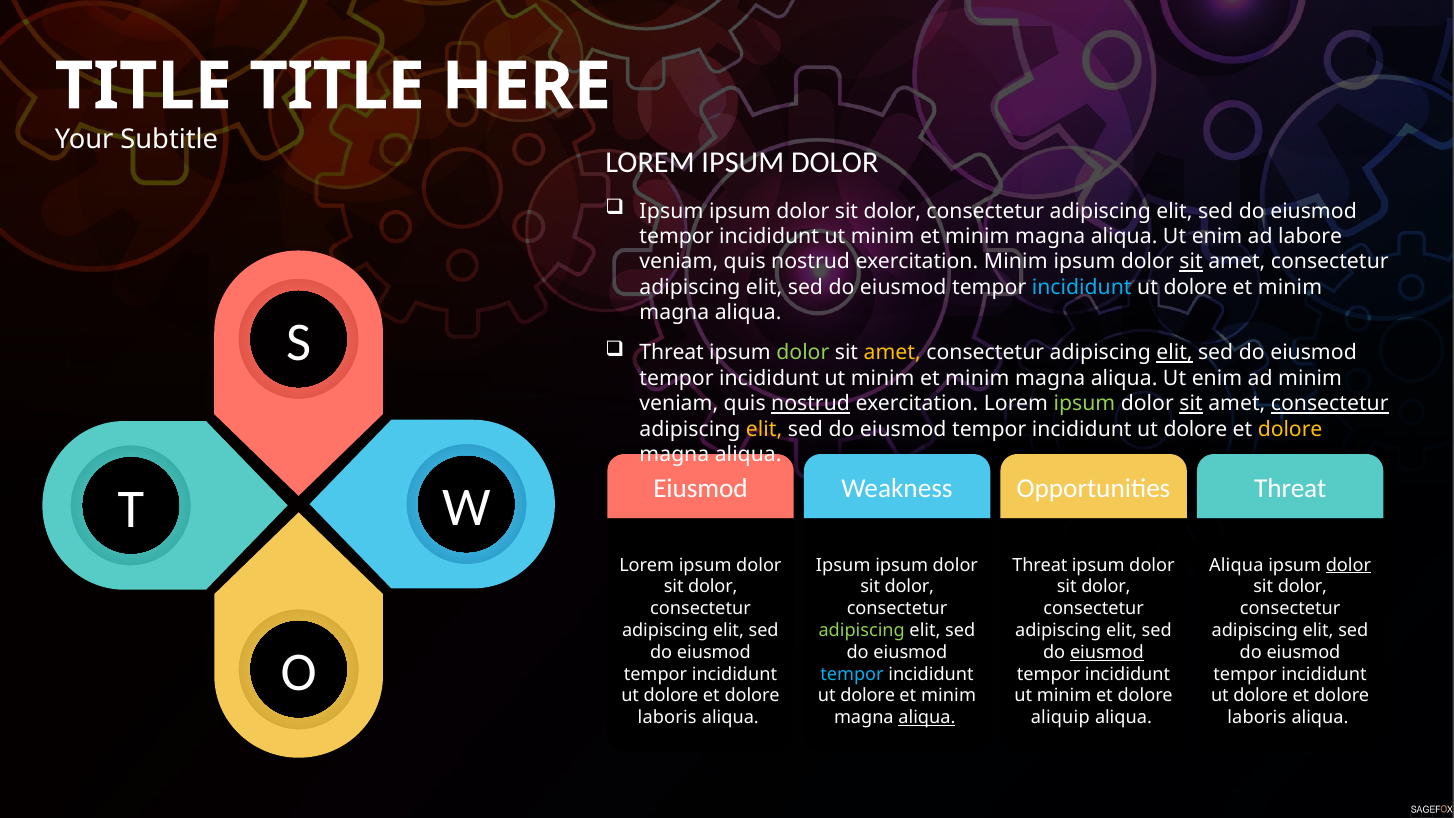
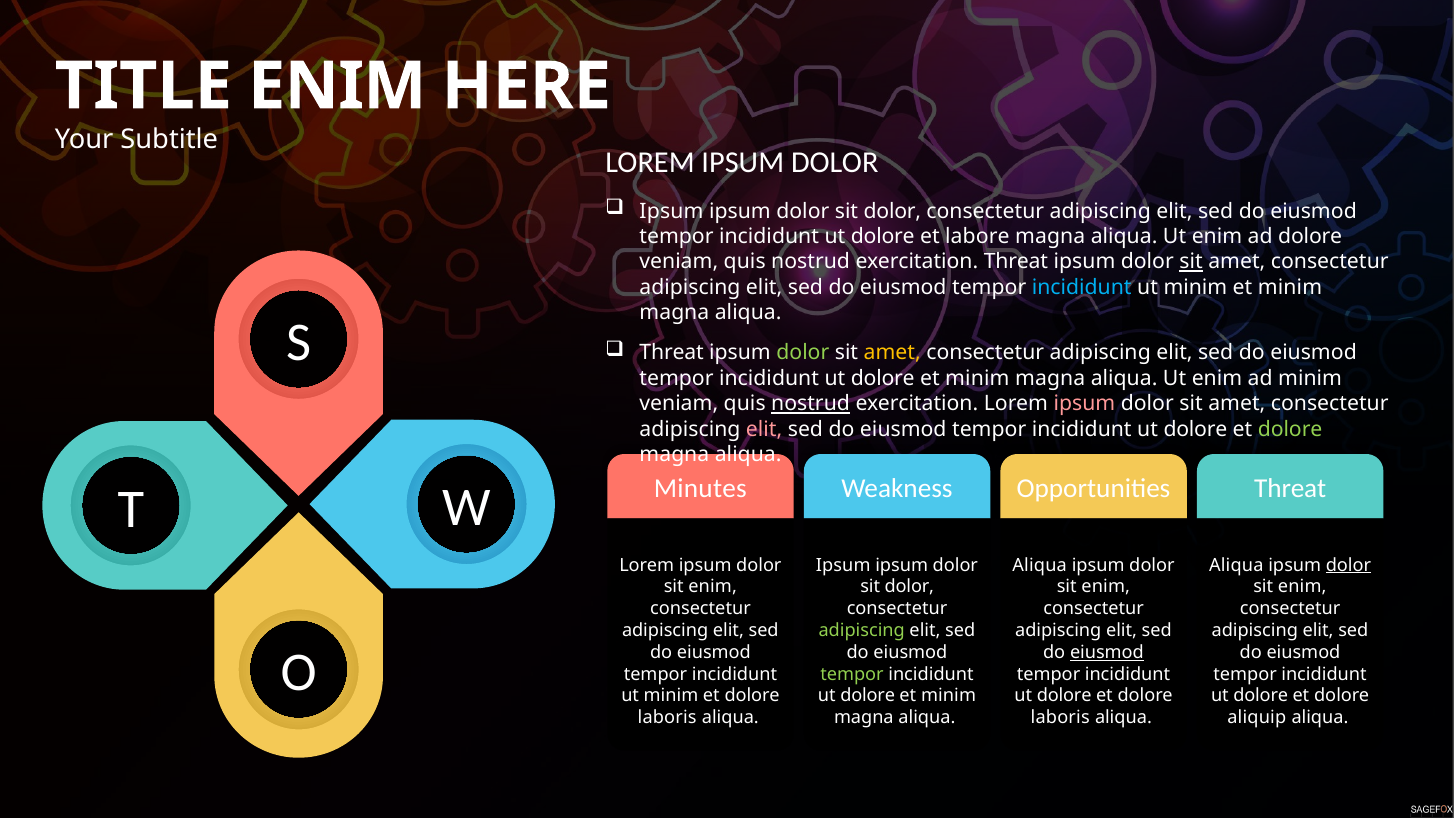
TITLE at (337, 86): TITLE -> ENIM
minim at (883, 236): minim -> dolore
minim at (977, 236): minim -> labore
ad labore: labore -> dolore
exercitation Minim: Minim -> Threat
dolore at (1195, 287): dolore -> minim
elit at (1174, 353) underline: present -> none
minim at (883, 378): minim -> dolore
ipsum at (1084, 404) colour: light green -> pink
sit at (1191, 404) underline: present -> none
consectetur at (1330, 404) underline: present -> none
elit at (764, 429) colour: yellow -> pink
dolore at (1290, 429) colour: yellow -> light green
Eiusmod at (701, 488): Eiusmod -> Minutes
Threat at (1040, 565): Threat -> Aliqua
dolor at (713, 587): dolor -> enim
dolor at (1106, 587): dolor -> enim
dolor at (1302, 587): dolor -> enim
tempor at (852, 674) colour: light blue -> light green
dolore at (671, 696): dolore -> minim
minim at (1064, 696): minim -> dolore
aliqua at (927, 718) underline: present -> none
aliquip at (1060, 718): aliquip -> laboris
laboris at (1257, 718): laboris -> aliquip
